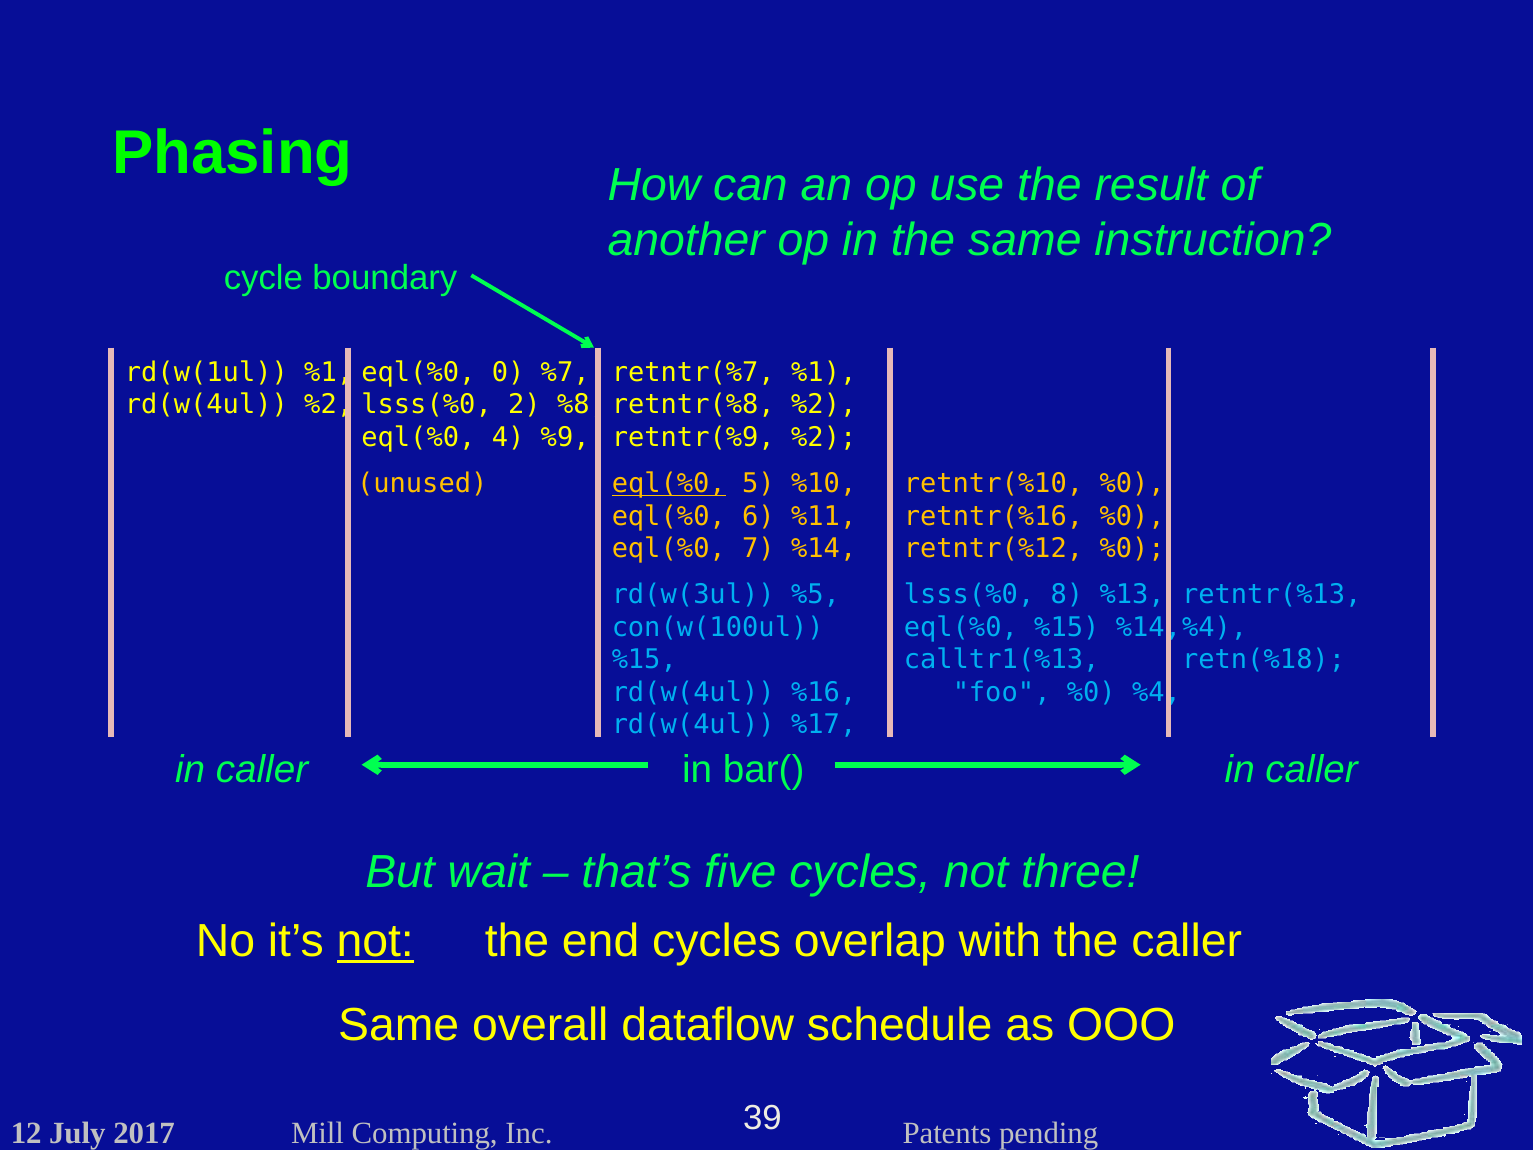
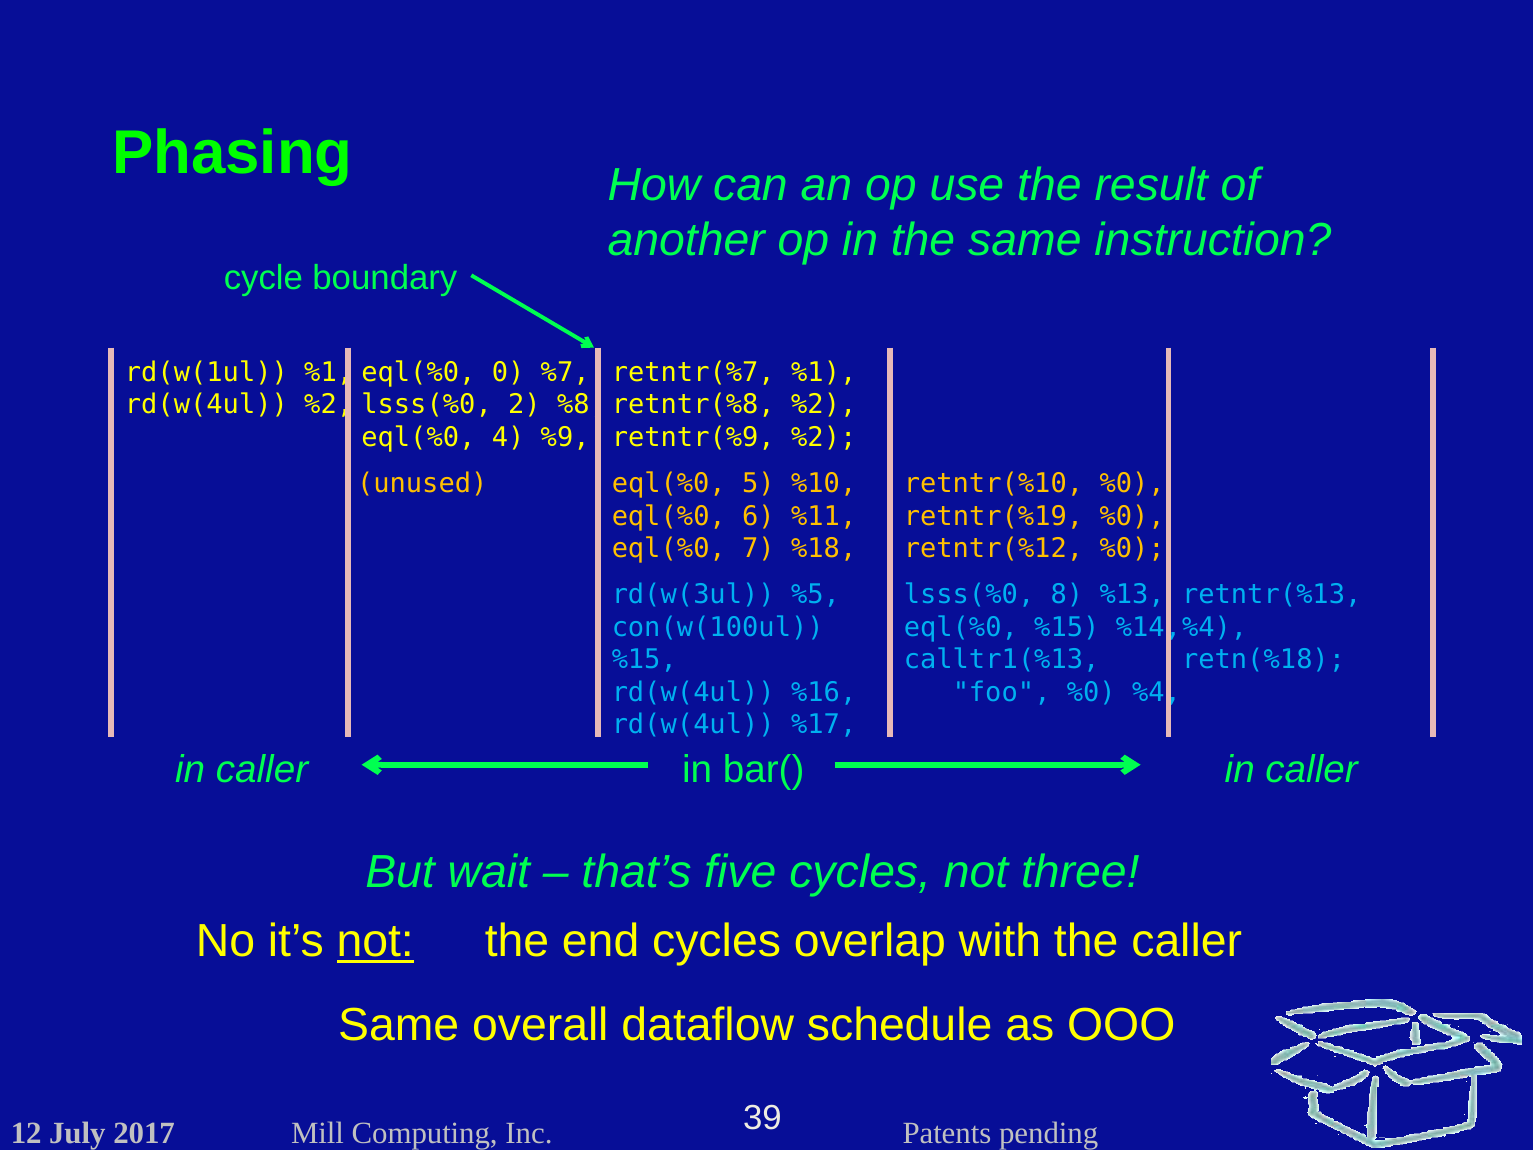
eql(%0 at (669, 484) underline: present -> none
retntr(%16: retntr(%16 -> retntr(%19
7 %14: %14 -> %18
